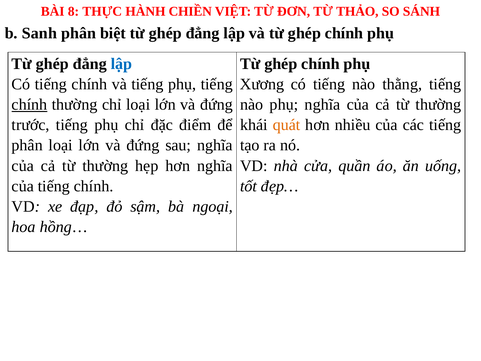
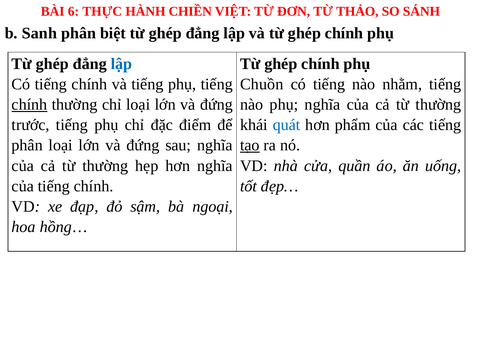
8: 8 -> 6
Xương: Xương -> Chuồn
thằng: thằng -> nhằm
quát colour: orange -> blue
nhiều: nhiều -> phẩm
tạo underline: none -> present
